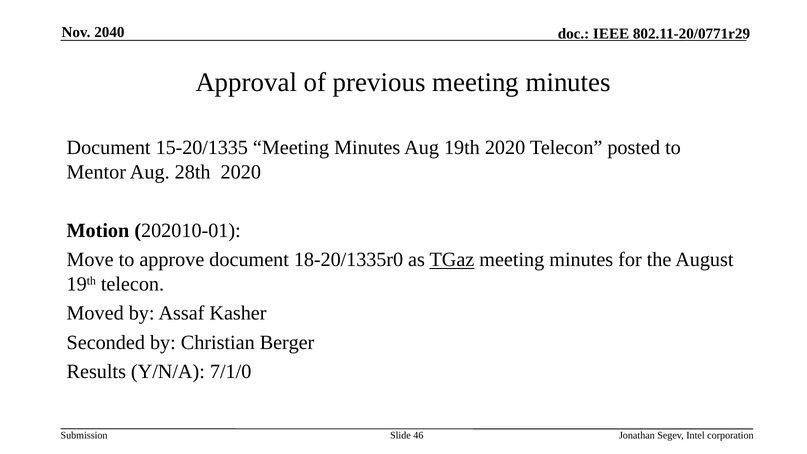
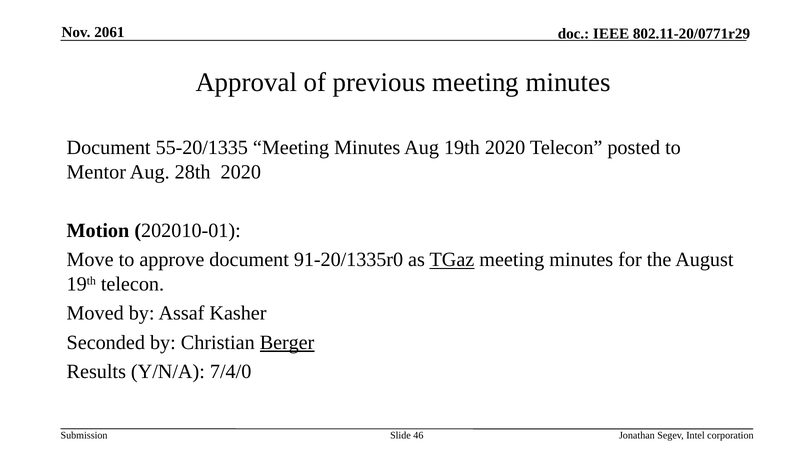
2040: 2040 -> 2061
15-20/1335: 15-20/1335 -> 55-20/1335
18-20/1335r0: 18-20/1335r0 -> 91-20/1335r0
Berger underline: none -> present
7/1/0: 7/1/0 -> 7/4/0
